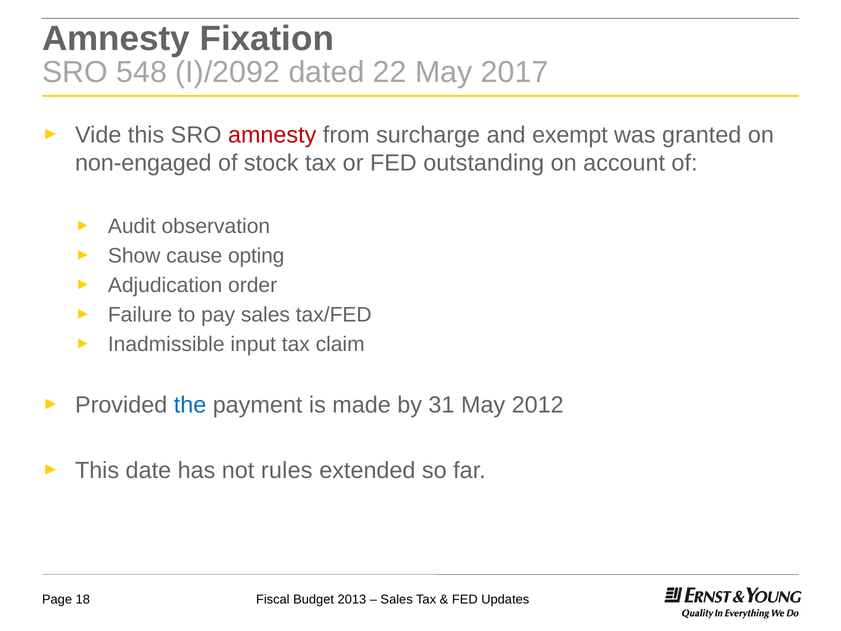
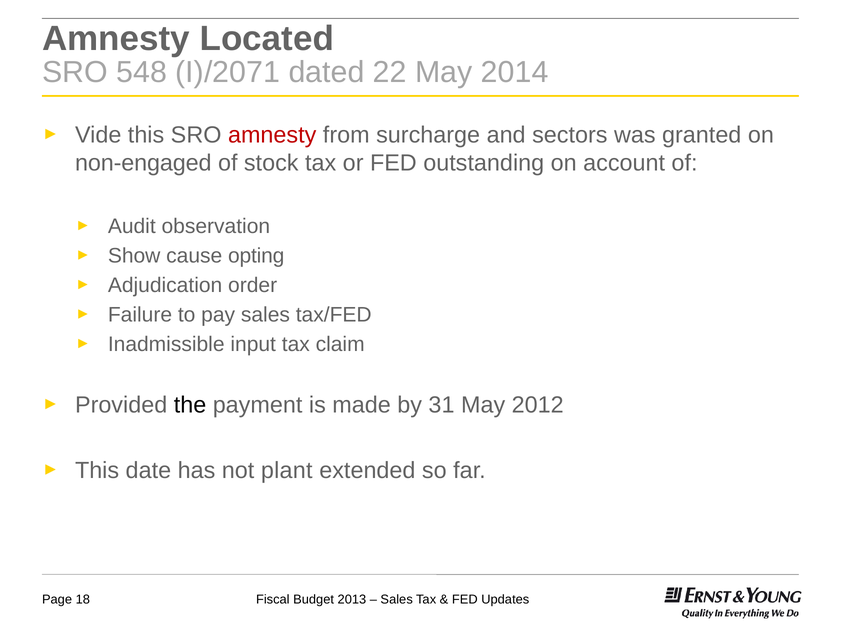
Fixation: Fixation -> Located
I)/2092: I)/2092 -> I)/2071
2017: 2017 -> 2014
exempt: exempt -> sectors
the colour: blue -> black
rules: rules -> plant
